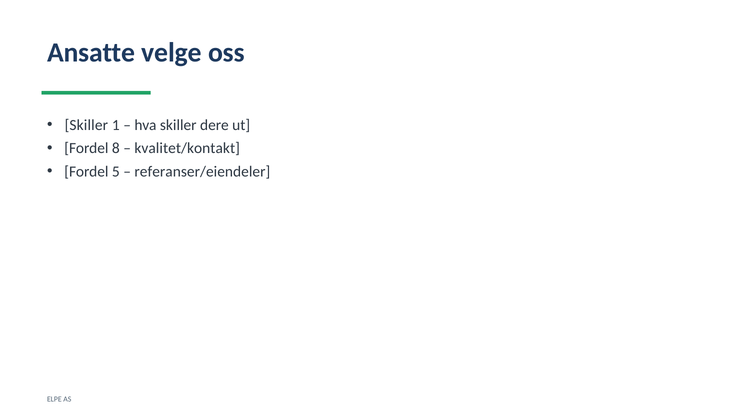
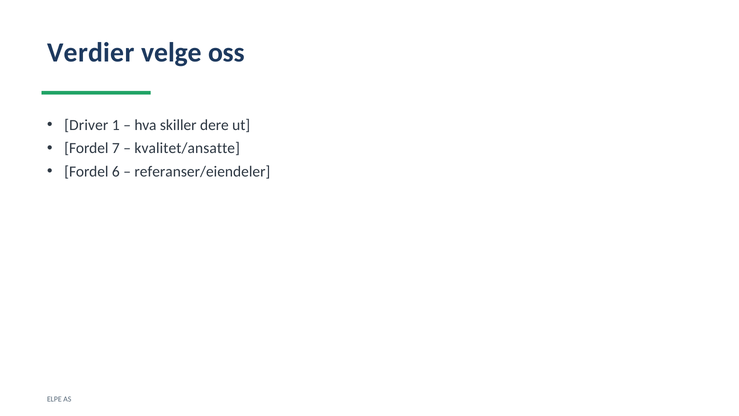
Ansatte: Ansatte -> Verdier
Skiller at (86, 125): Skiller -> Driver
8: 8 -> 7
kvalitet/kontakt: kvalitet/kontakt -> kvalitet/ansatte
5: 5 -> 6
